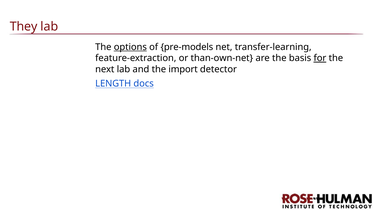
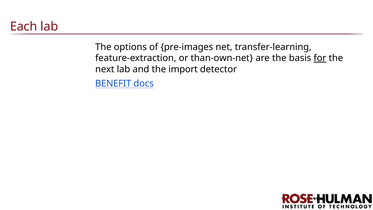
They: They -> Each
options underline: present -> none
pre-models: pre-models -> pre-images
LENGTH: LENGTH -> BENEFIT
